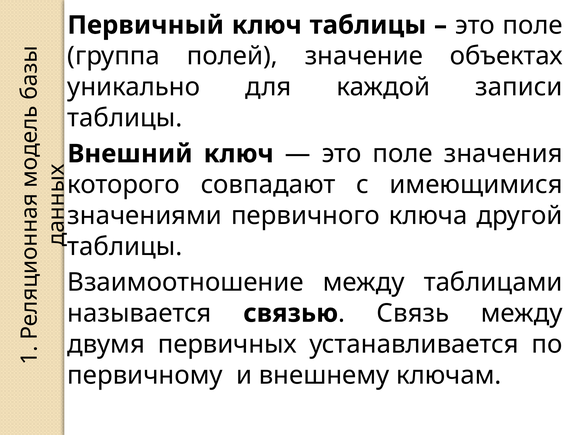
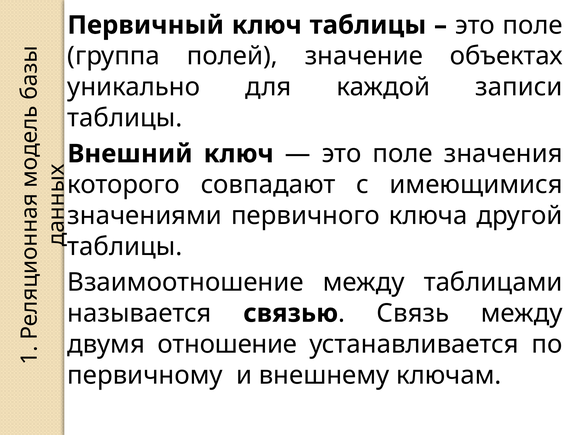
первичных: первичных -> отношение
